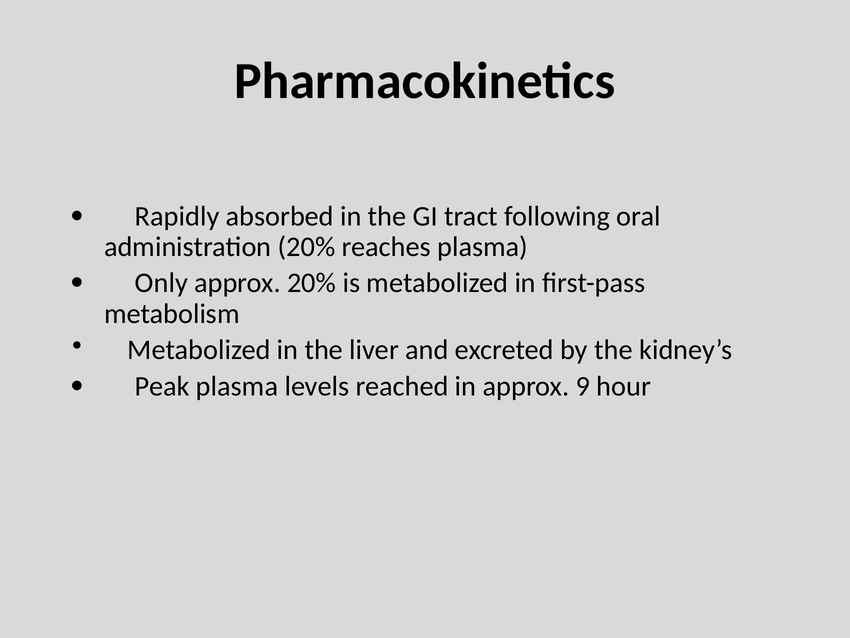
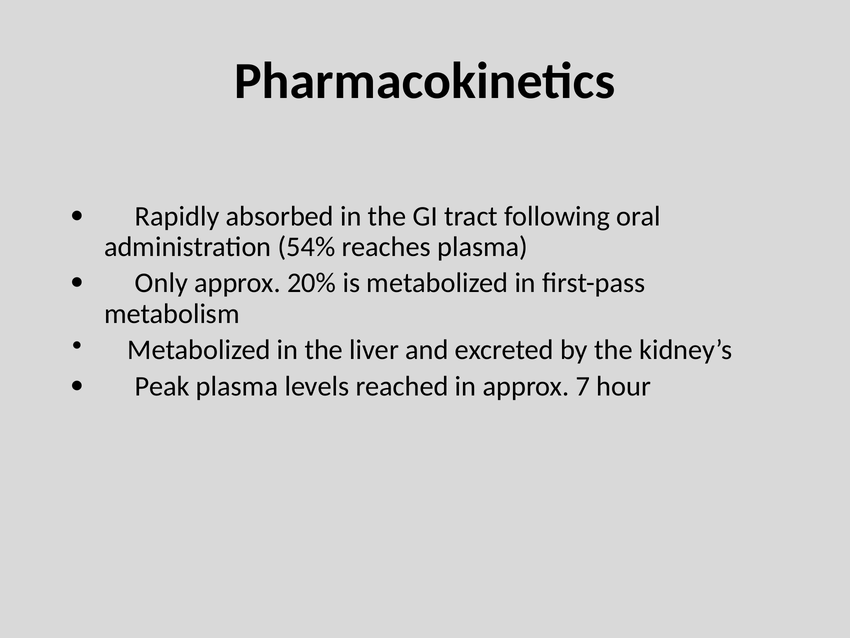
administration 20%: 20% -> 54%
9: 9 -> 7
